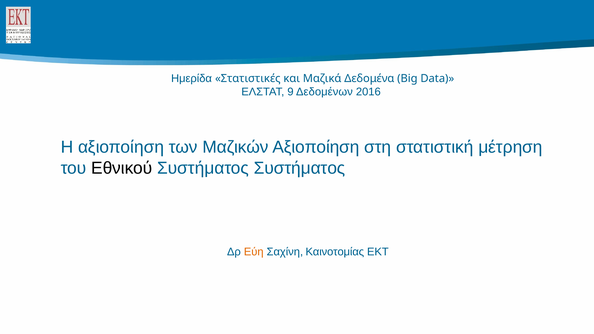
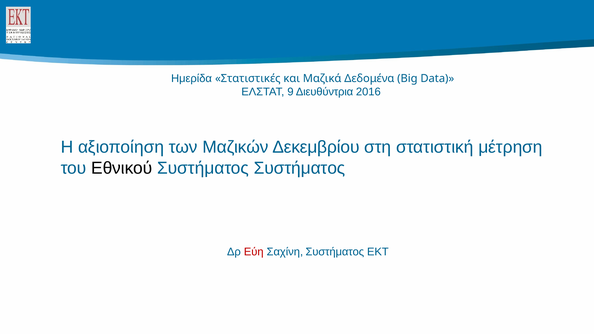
Δεδομένων: Δεδομένων -> Διευθύντρια
Μαζικών Αξιοποίηση: Αξιοποίηση -> Δεκεμβρίου
Εύη colour: orange -> red
Σαχίνη Καινοτομίας: Καινοτομίας -> Συστήματος
